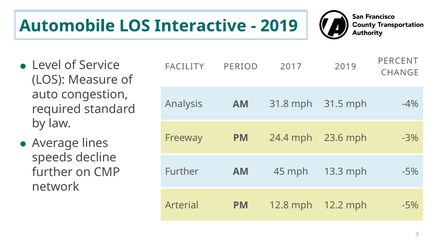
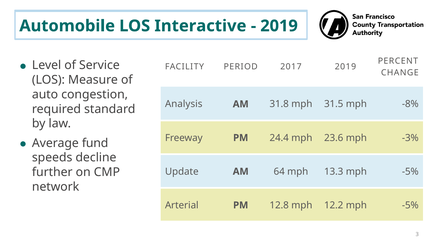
-4%: -4% -> -8%
lines: lines -> fund
Further at (182, 172): Further -> Update
45: 45 -> 64
